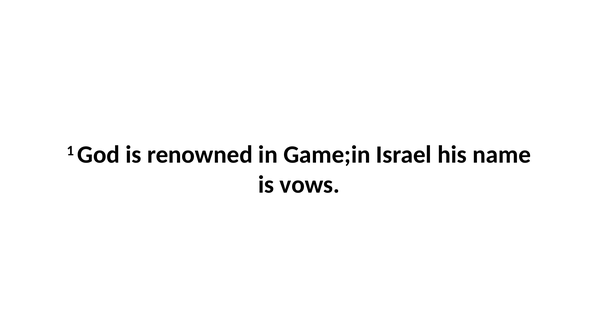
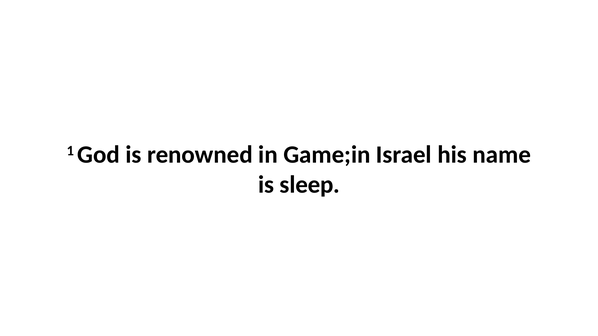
vows: vows -> sleep
